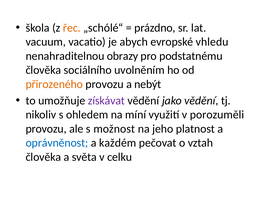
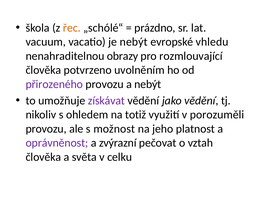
je abych: abych -> nebýt
podstatnému: podstatnému -> rozmlouvající
sociálního: sociálního -> potvrzeno
přirozeného colour: orange -> purple
míní: míní -> totiž
oprávněnost colour: blue -> purple
každém: každém -> zvýrazní
